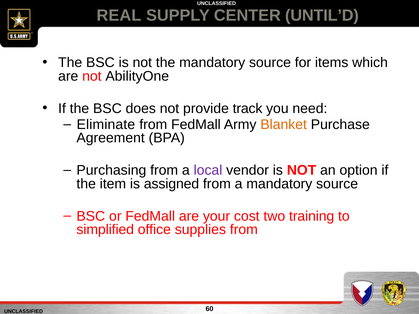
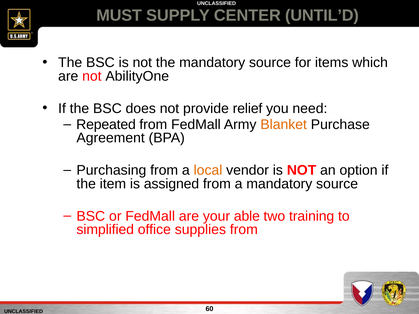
REAL: REAL -> MUST
track: track -> relief
Eliminate: Eliminate -> Repeated
local colour: purple -> orange
cost: cost -> able
